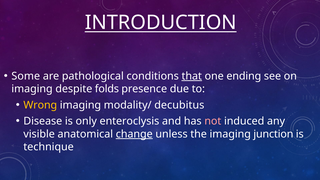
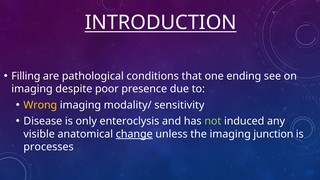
Some: Some -> Filling
that underline: present -> none
folds: folds -> poor
decubitus: decubitus -> sensitivity
not colour: pink -> light green
technique: technique -> processes
